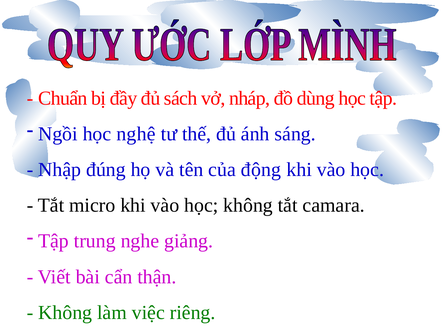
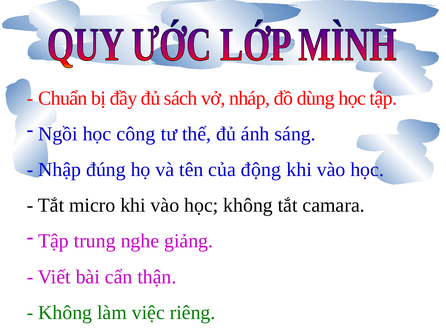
nghệ: nghệ -> công
